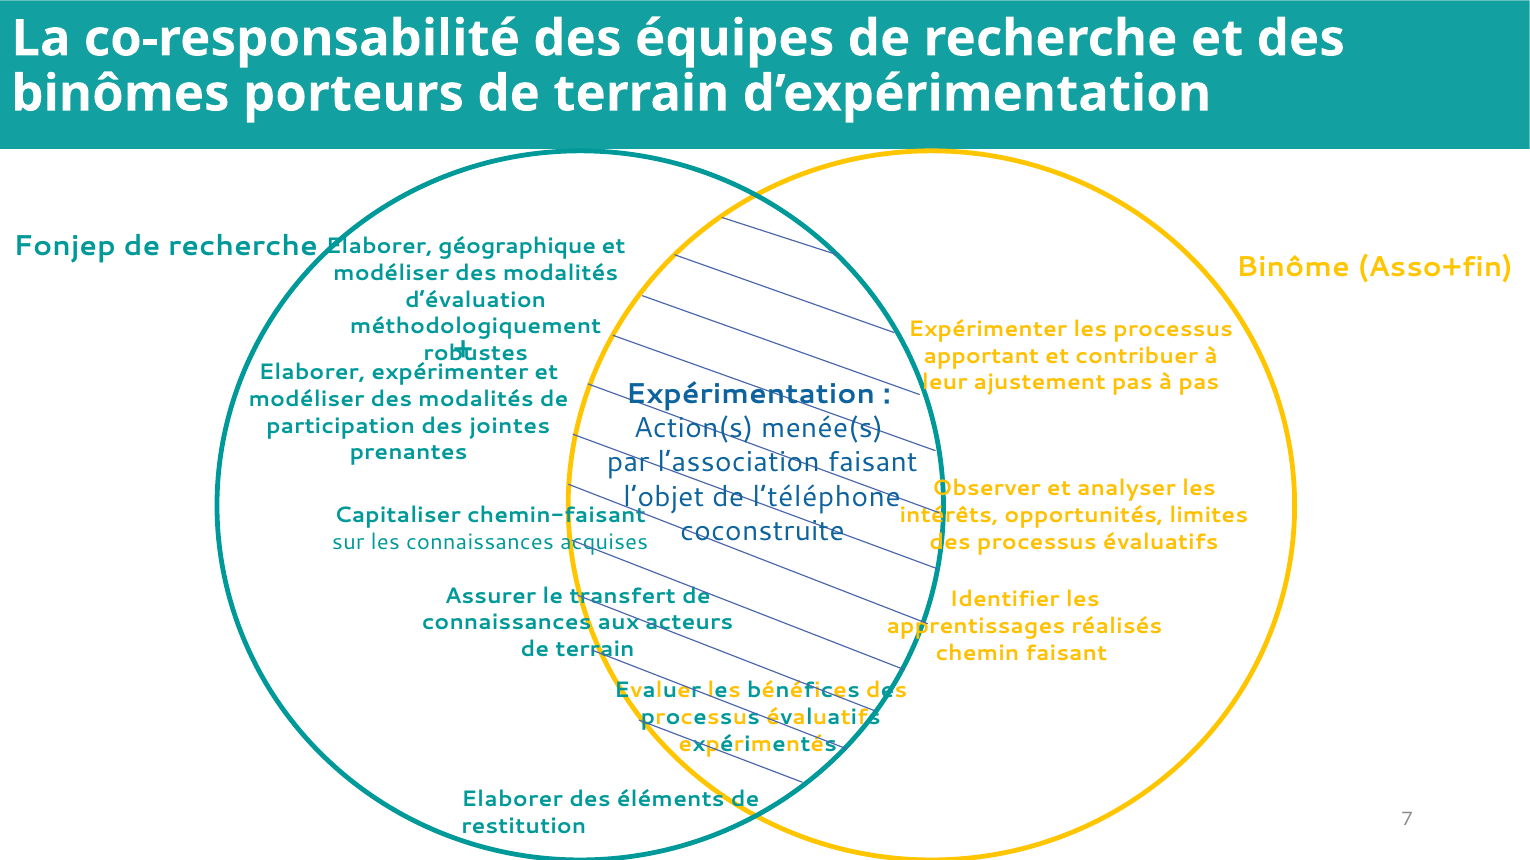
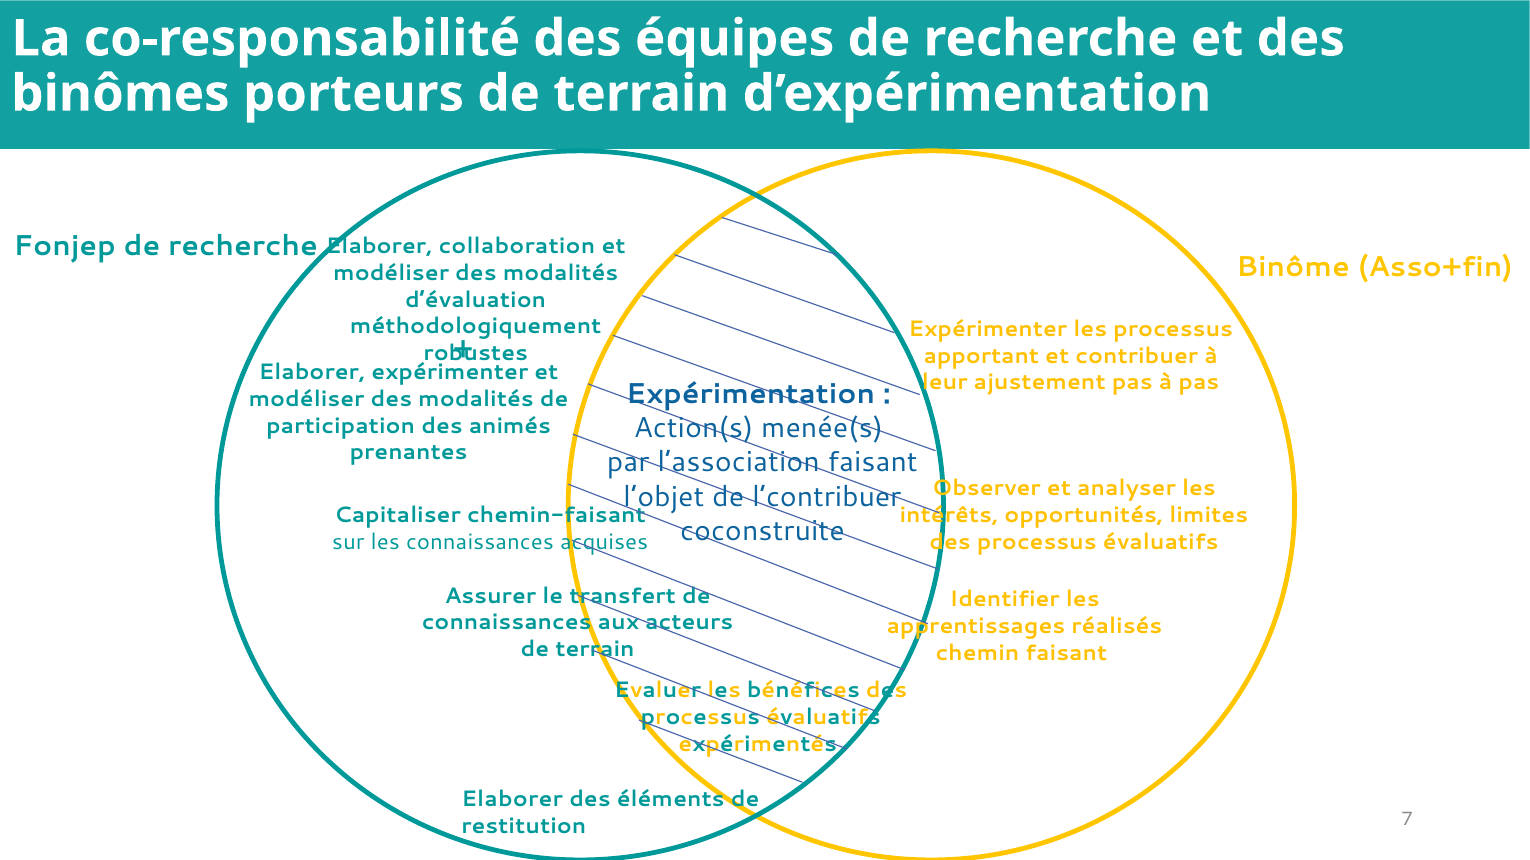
géographique: géographique -> collaboration
jointes: jointes -> animés
l’téléphone: l’téléphone -> l’contribuer
